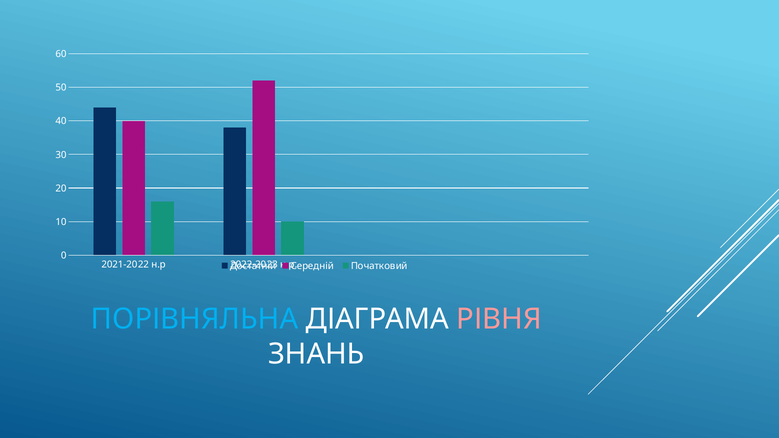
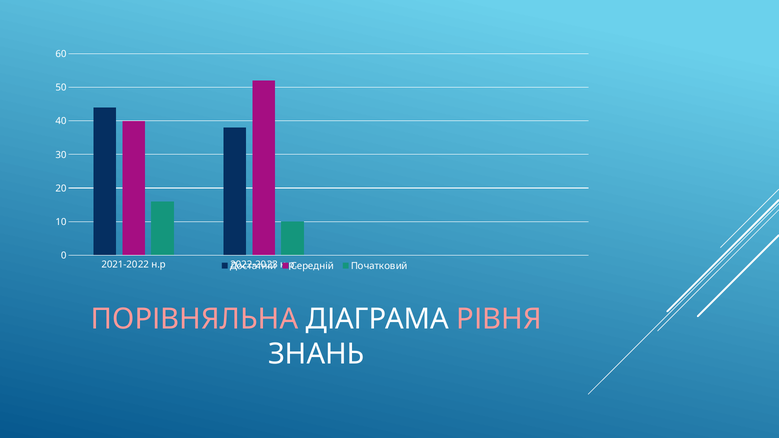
ПОРІВНЯЛЬНА colour: light blue -> pink
